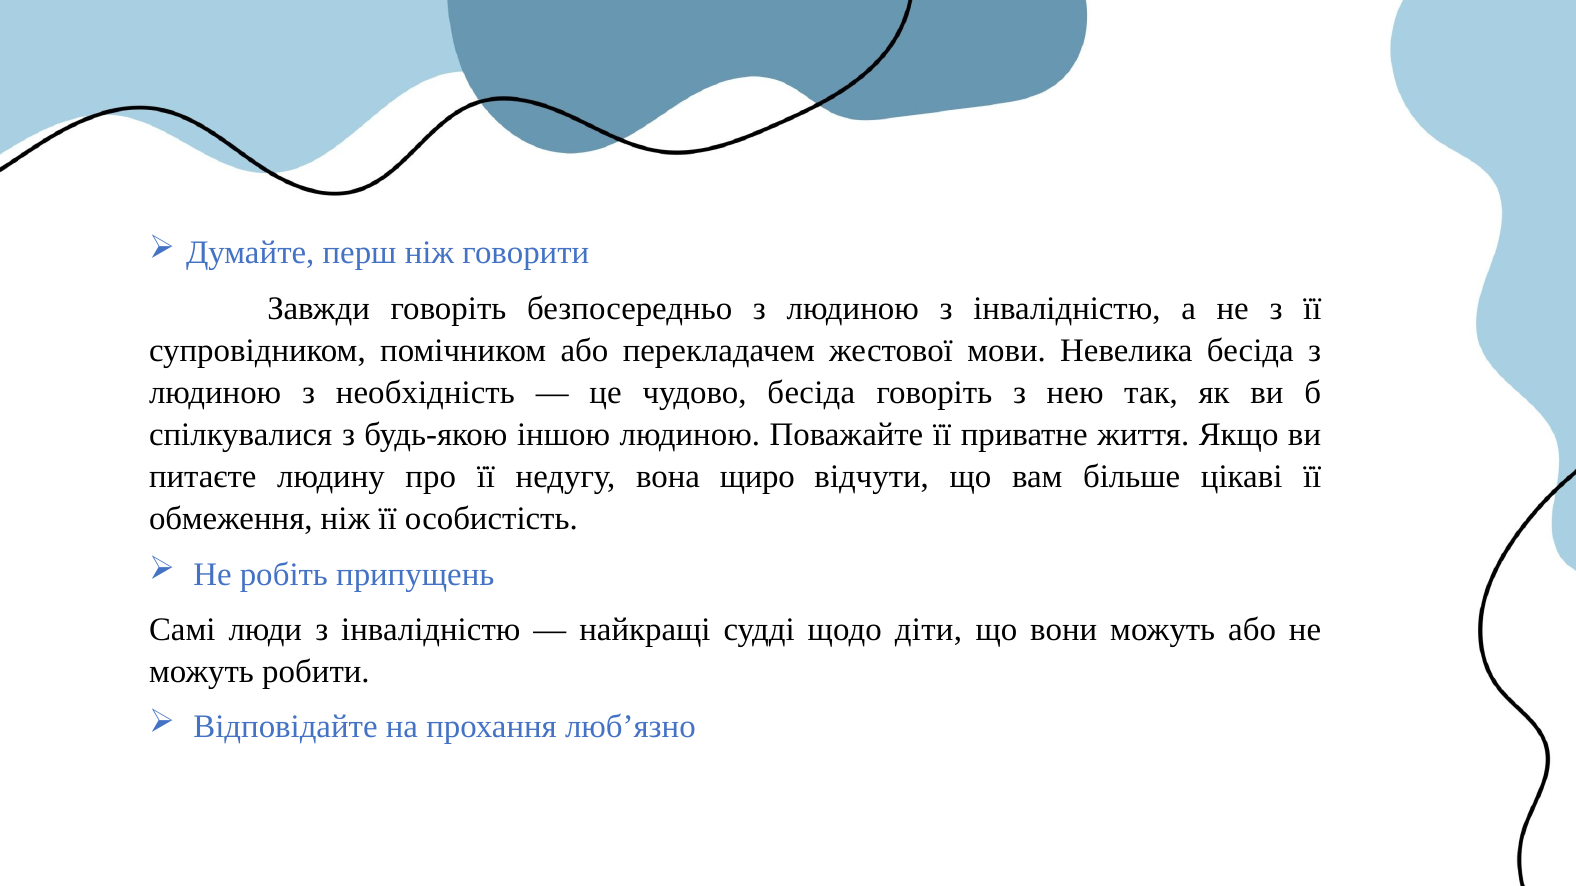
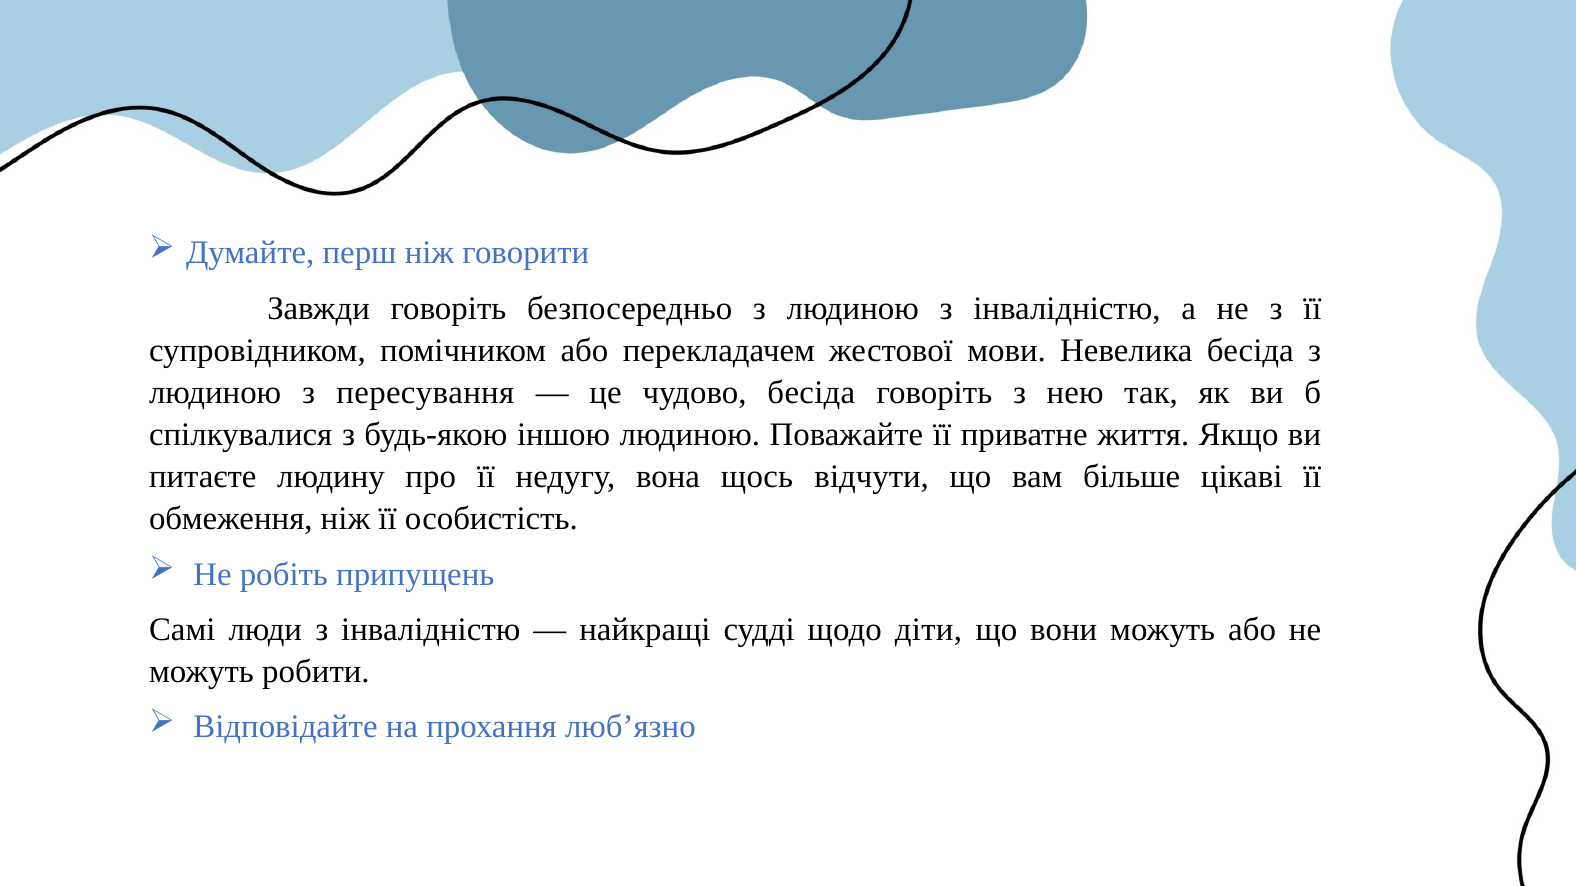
необхідність: необхідність -> пересування
щиро: щиро -> щось
